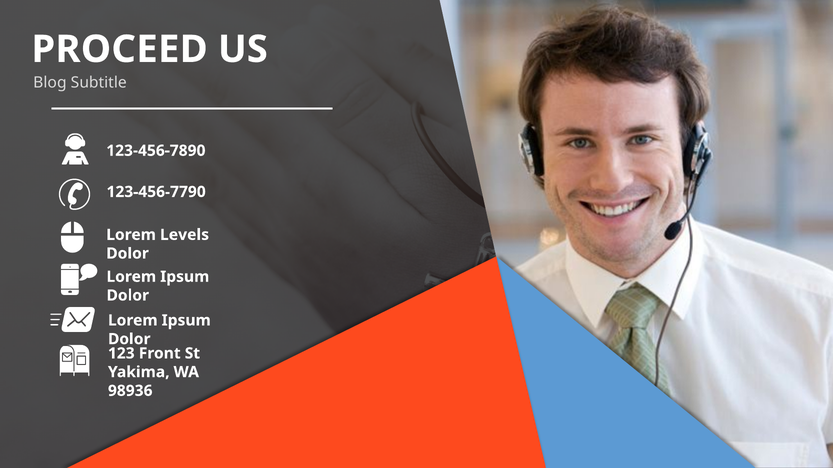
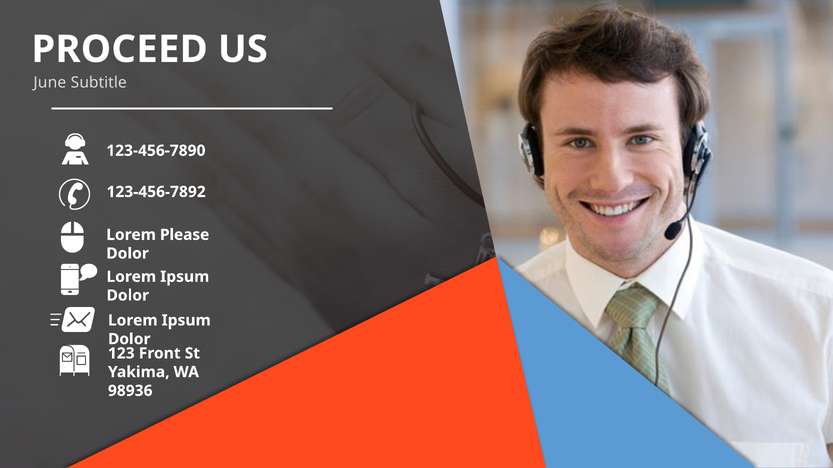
Blog: Blog -> June
123-456-7790: 123-456-7790 -> 123-456-7892
Levels: Levels -> Please
